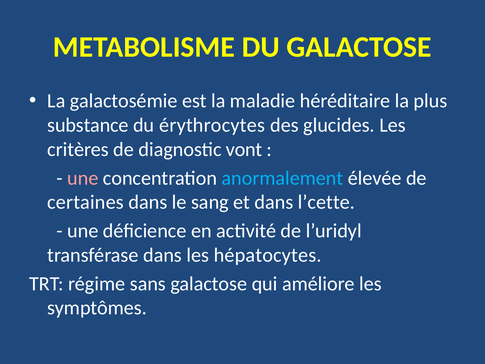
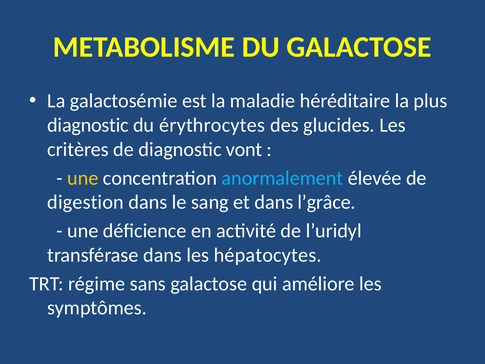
substance at (88, 125): substance -> diagnostic
une at (83, 178) colour: pink -> yellow
certaines: certaines -> digestion
l’cette: l’cette -> l’grâce
